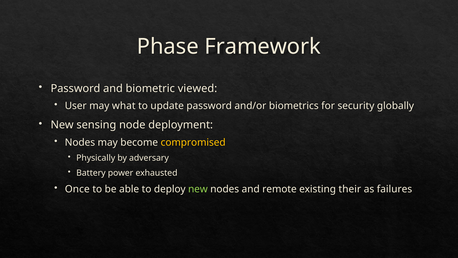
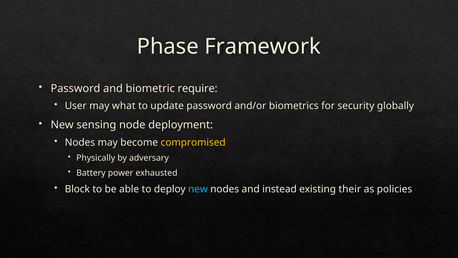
viewed: viewed -> require
Once: Once -> Block
new at (198, 189) colour: light green -> light blue
remote: remote -> instead
failures: failures -> policies
